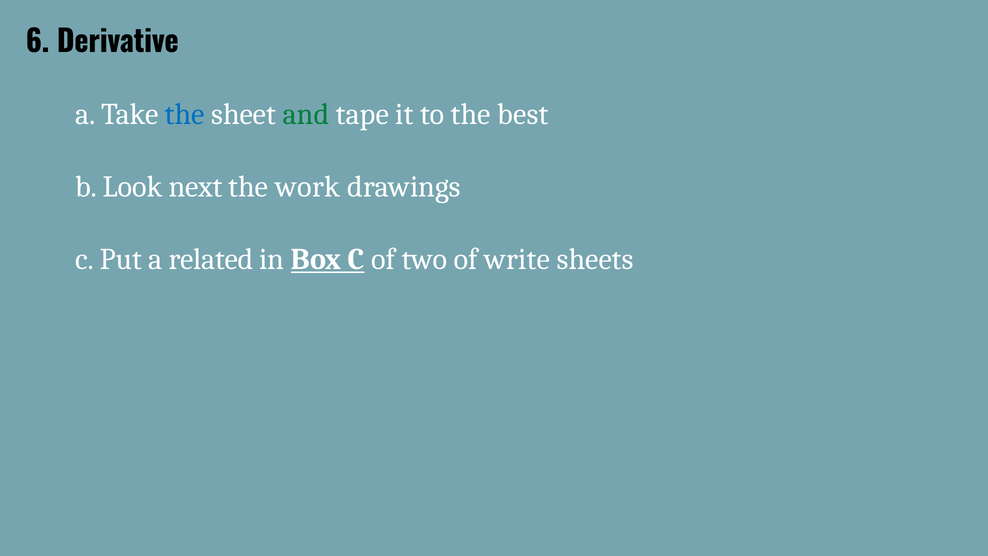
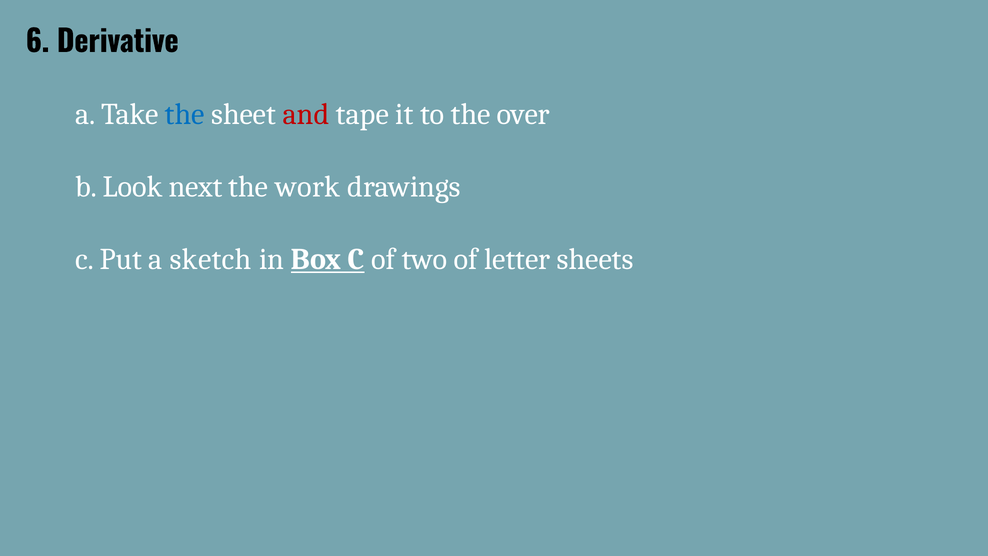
and colour: green -> red
best: best -> over
related: related -> sketch
write: write -> letter
